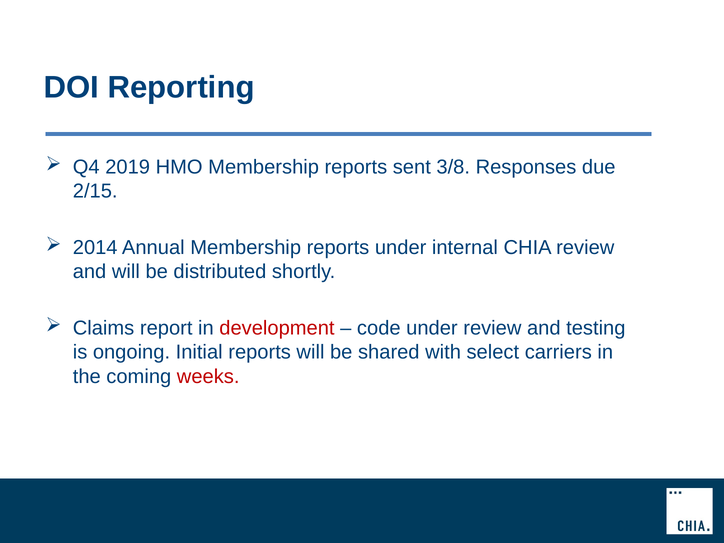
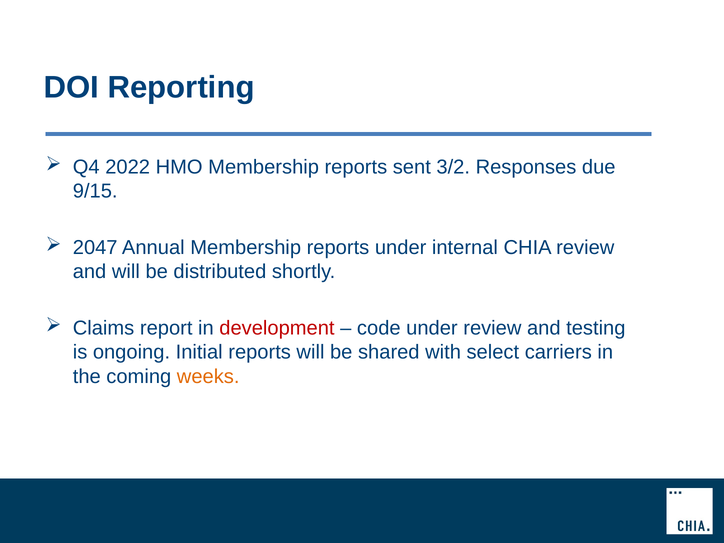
2019: 2019 -> 2022
3/8: 3/8 -> 3/2
2/15: 2/15 -> 9/15
2014: 2014 -> 2047
weeks colour: red -> orange
